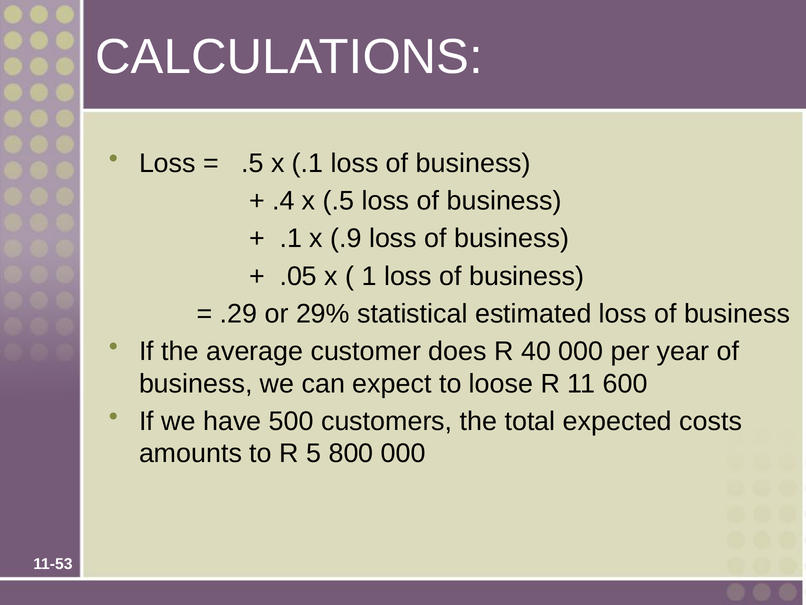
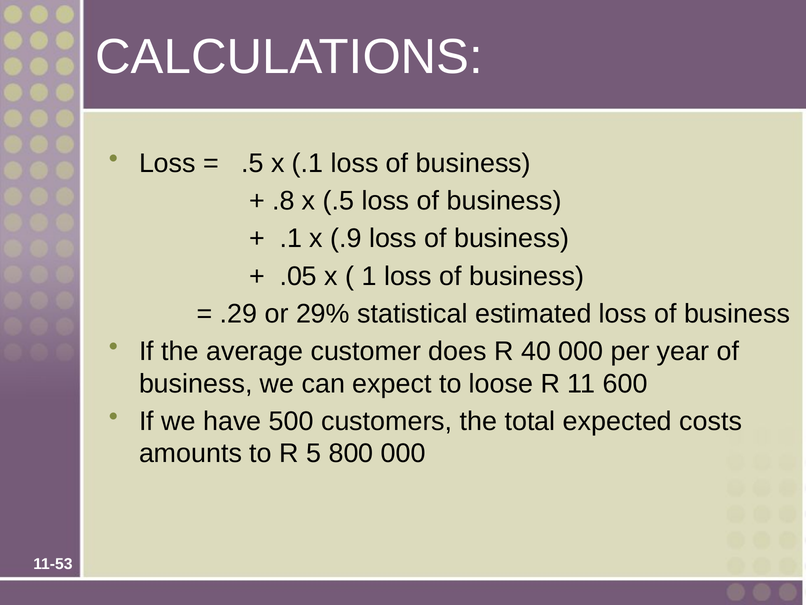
.4: .4 -> .8
